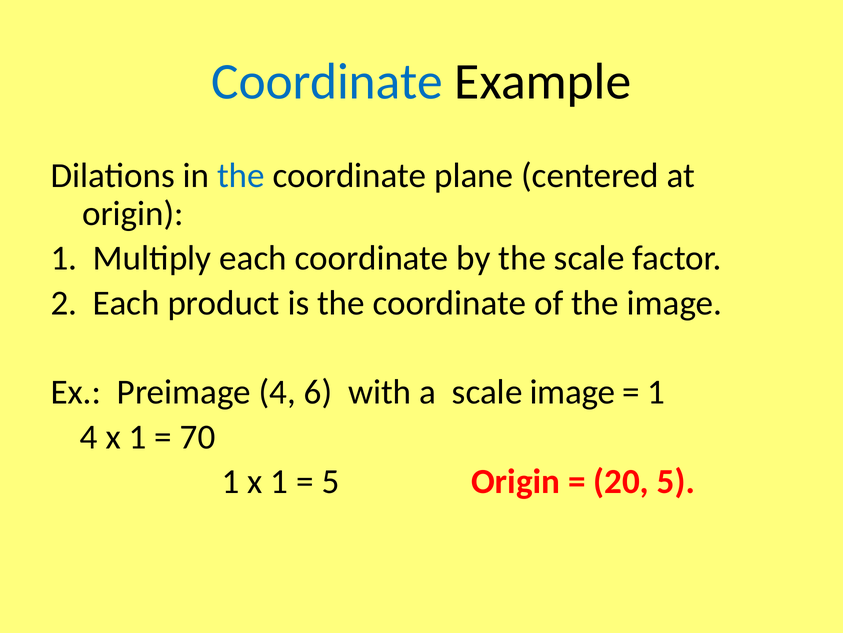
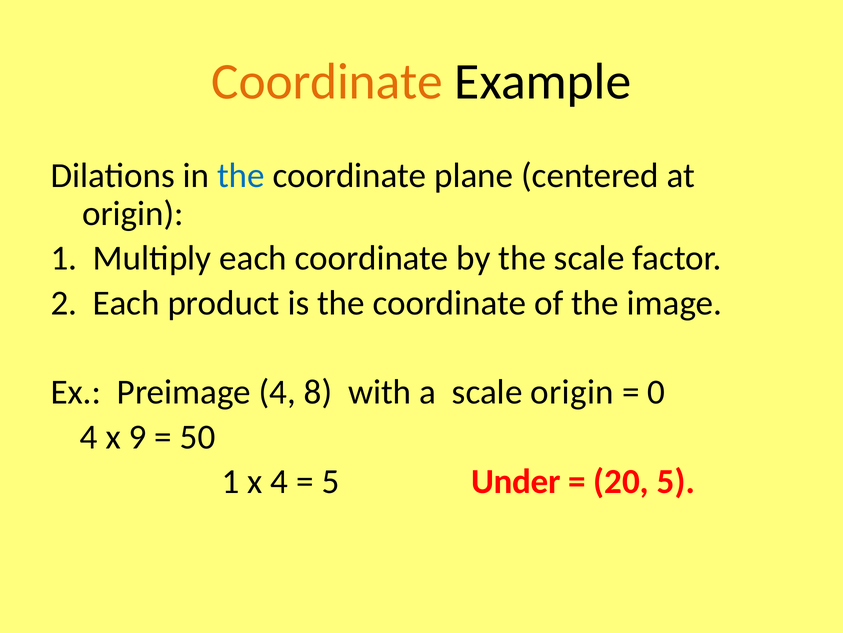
Coordinate at (327, 82) colour: blue -> orange
6: 6 -> 8
scale image: image -> origin
1 at (656, 392): 1 -> 0
4 x 1: 1 -> 9
70: 70 -> 50
1 x 1: 1 -> 4
5 Origin: Origin -> Under
